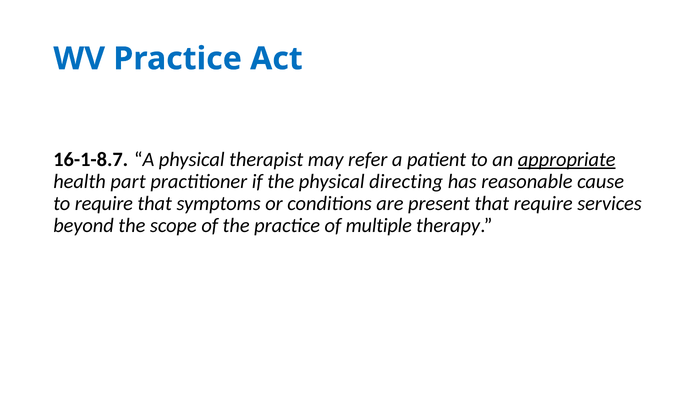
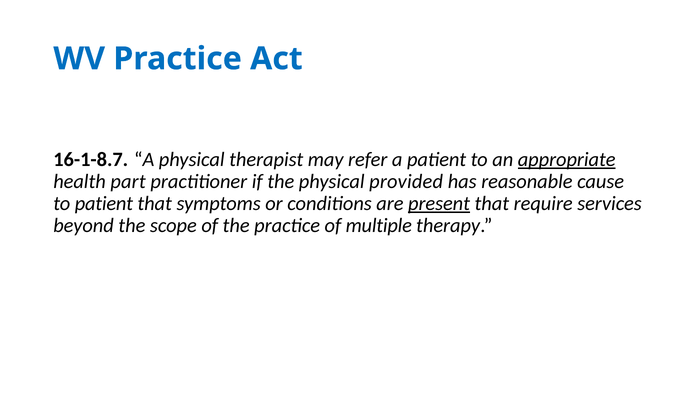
directing: directing -> provided
to require: require -> patient
present underline: none -> present
